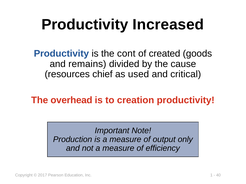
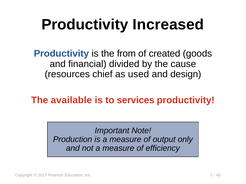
cont: cont -> from
remains: remains -> financial
critical: critical -> design
overhead: overhead -> available
creation: creation -> services
